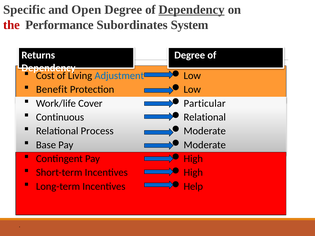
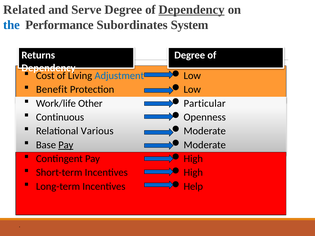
Specific: Specific -> Related
Open: Open -> Serve
the colour: red -> blue
Cover: Cover -> Other
Relational at (205, 117): Relational -> Openness
Process: Process -> Various
Pay at (66, 145) underline: none -> present
